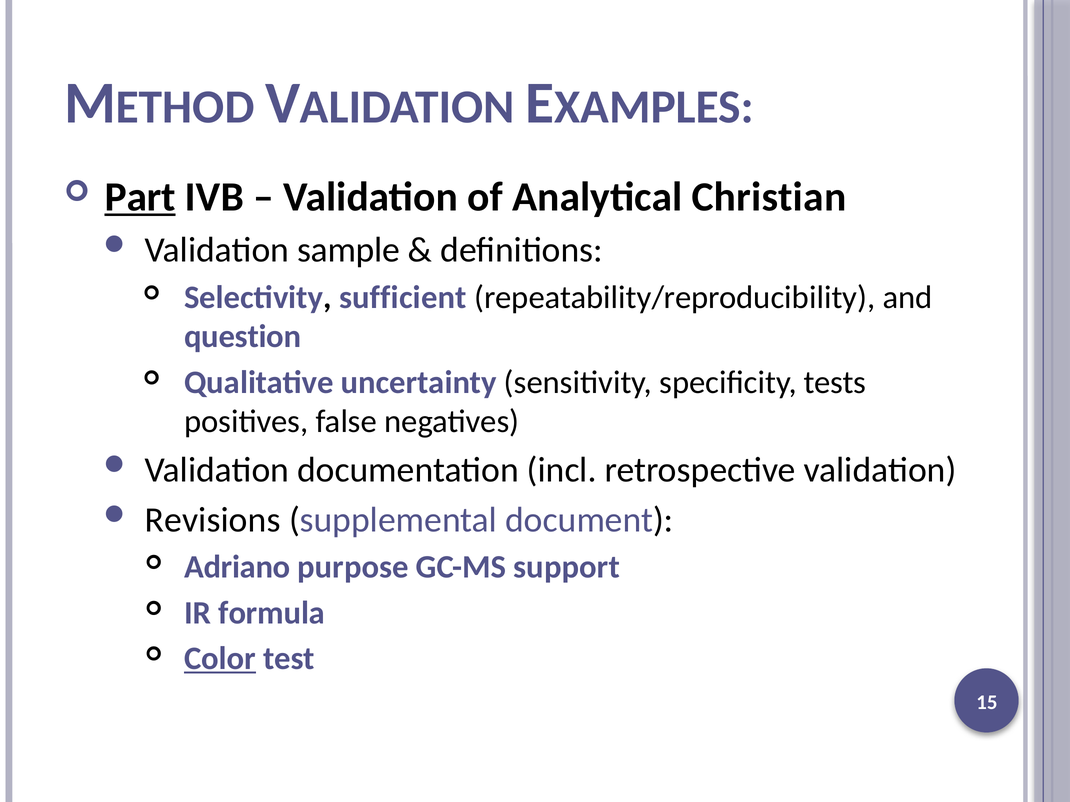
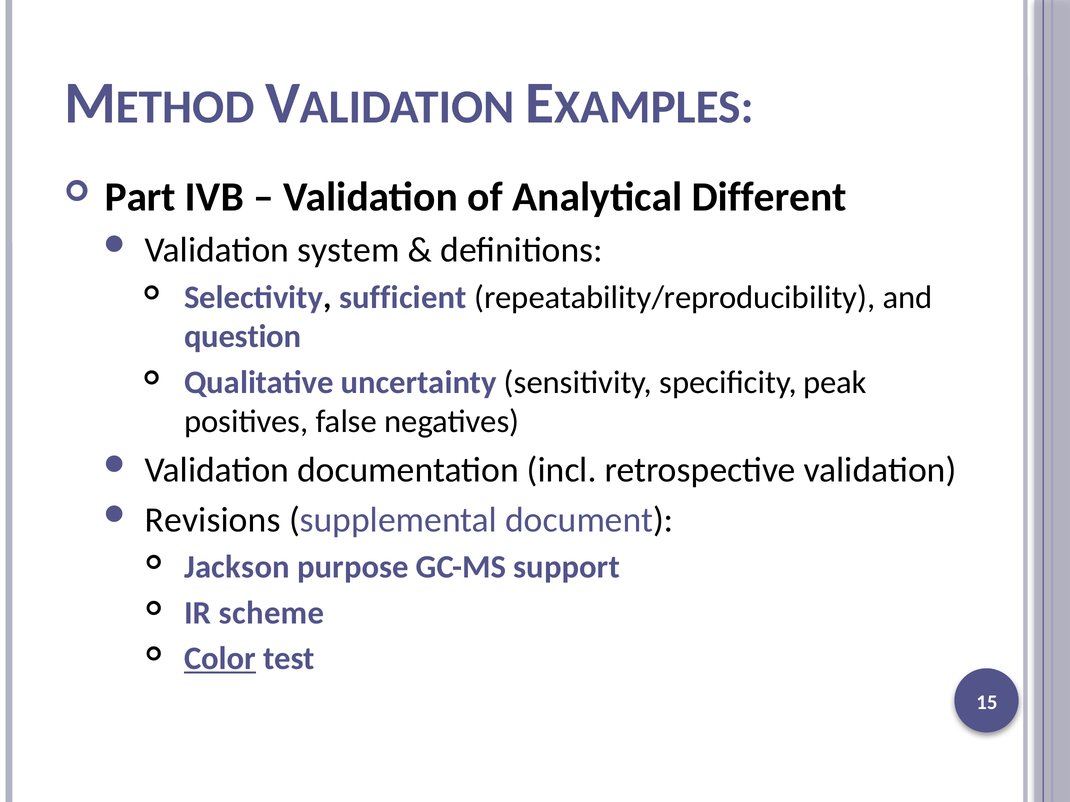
Part underline: present -> none
Christian: Christian -> Different
sample: sample -> system
tests: tests -> peak
Adriano: Adriano -> Jackson
formula: formula -> scheme
